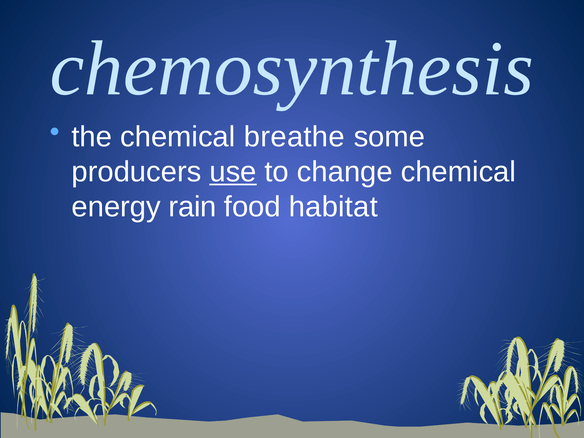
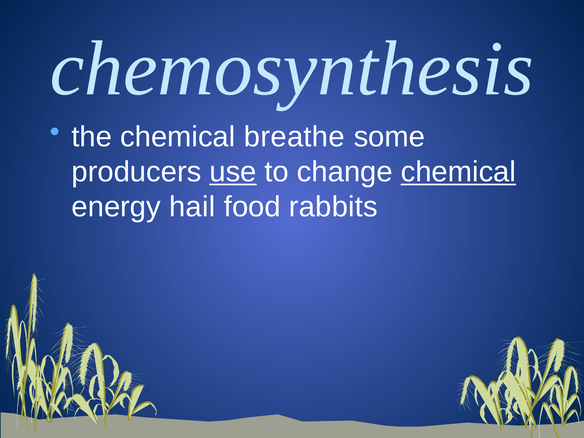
chemical at (458, 172) underline: none -> present
rain: rain -> hail
habitat: habitat -> rabbits
